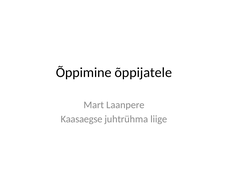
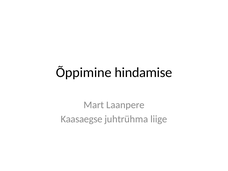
õppijatele: õppijatele -> hindamise
